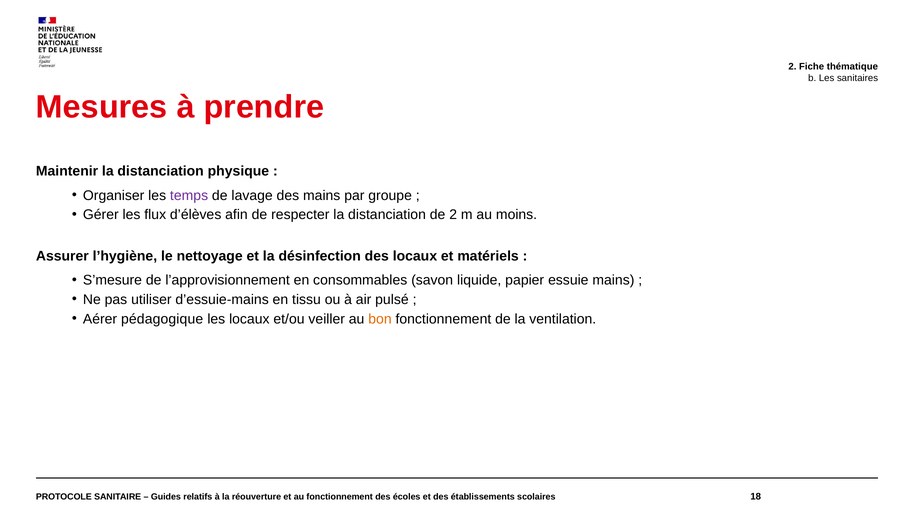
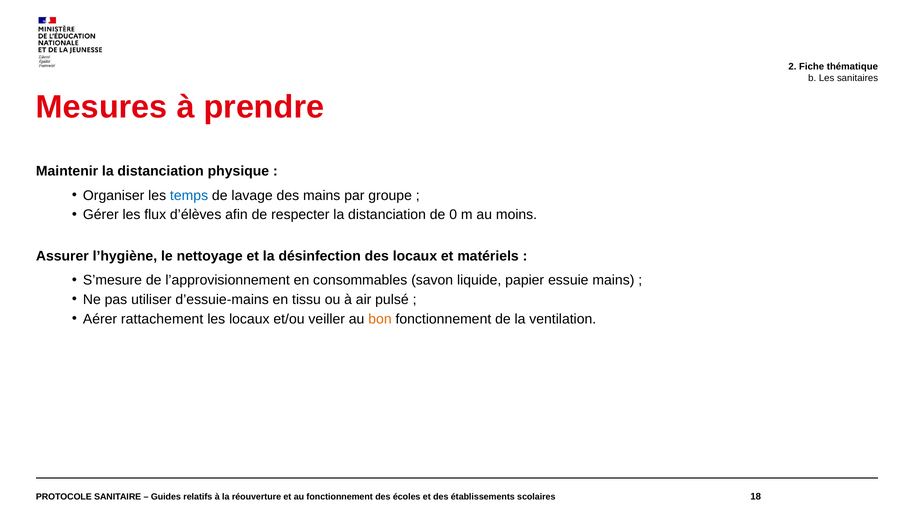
temps colour: purple -> blue
de 2: 2 -> 0
pédagogique: pédagogique -> rattachement
